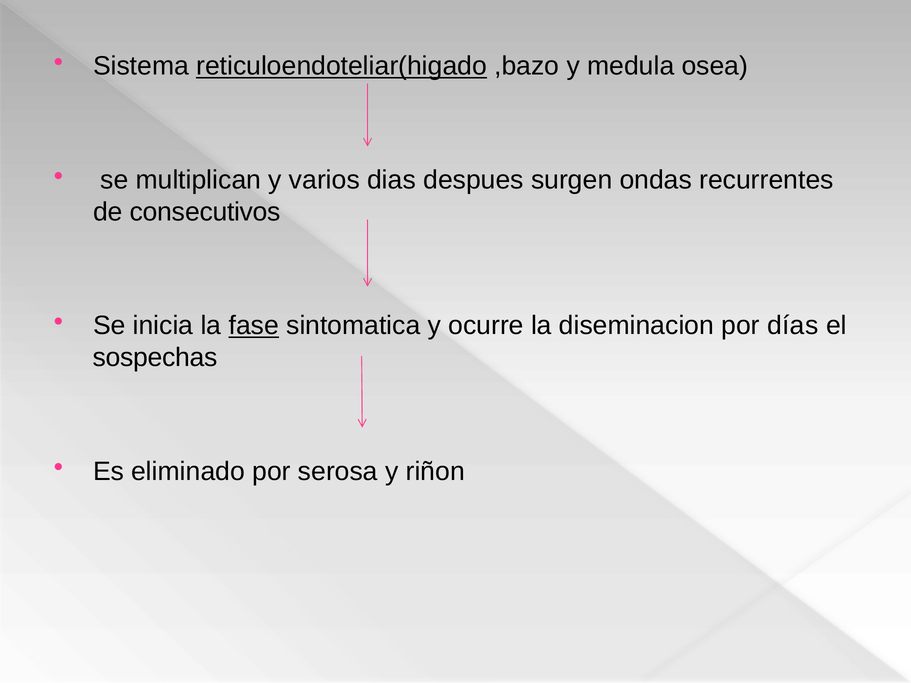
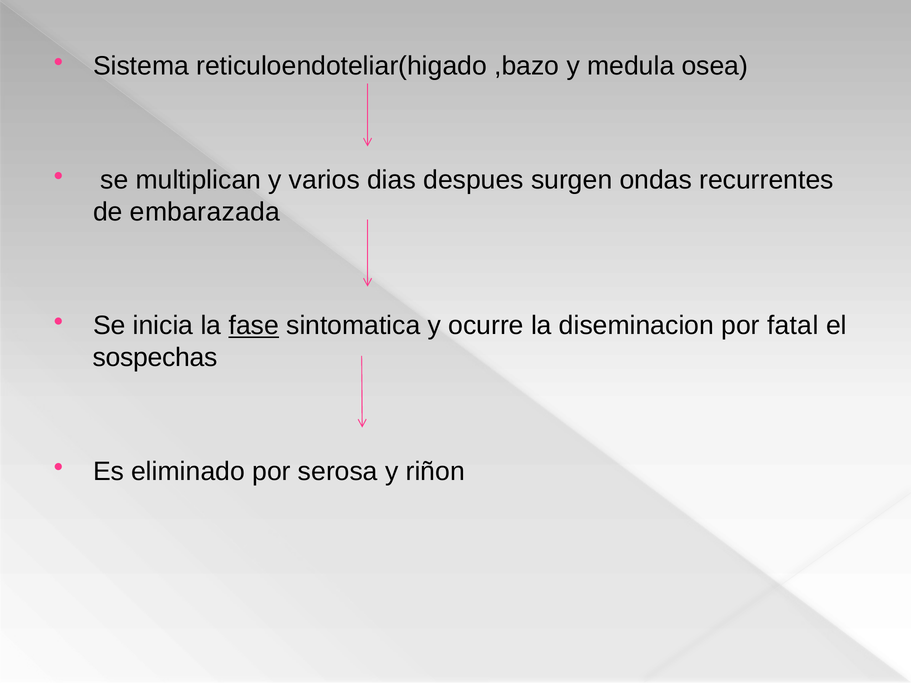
reticuloendoteliar(higado underline: present -> none
consecutivos: consecutivos -> embarazada
días: días -> fatal
